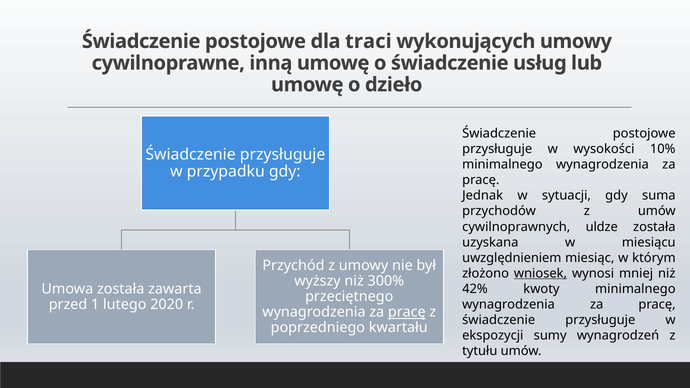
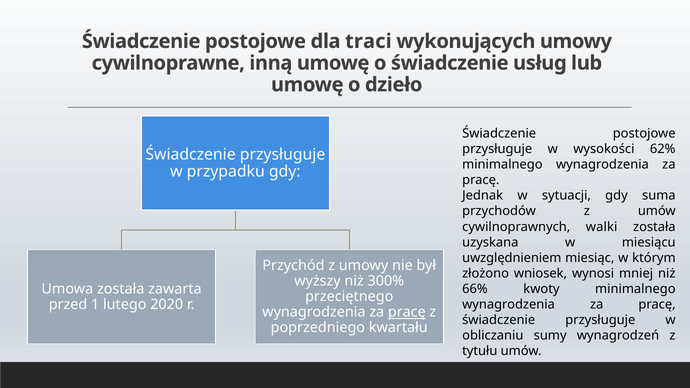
10%: 10% -> 62%
uldze: uldze -> walki
wniosek underline: present -> none
42%: 42% -> 66%
ekspozycji: ekspozycji -> obliczaniu
